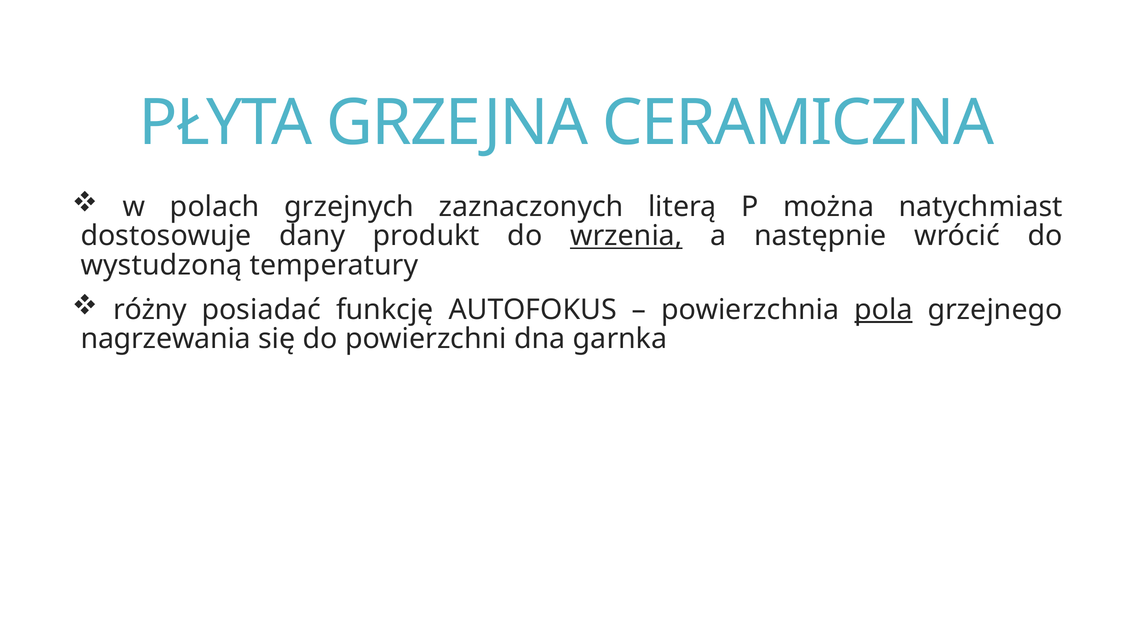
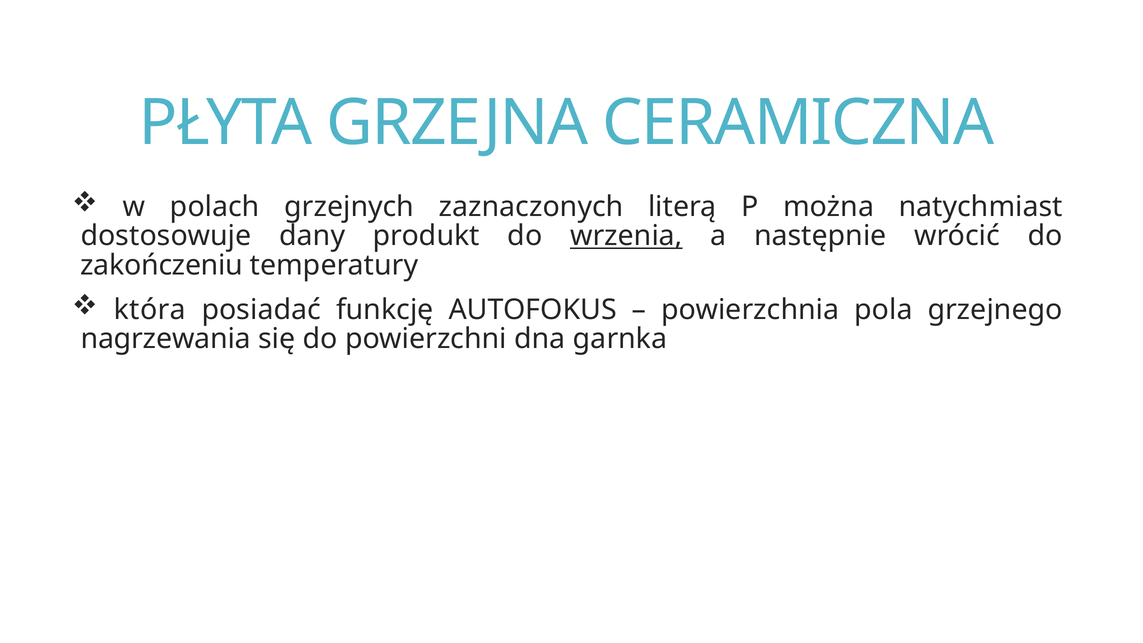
wystudzoną: wystudzoną -> zakończeniu
różny: różny -> która
pola underline: present -> none
